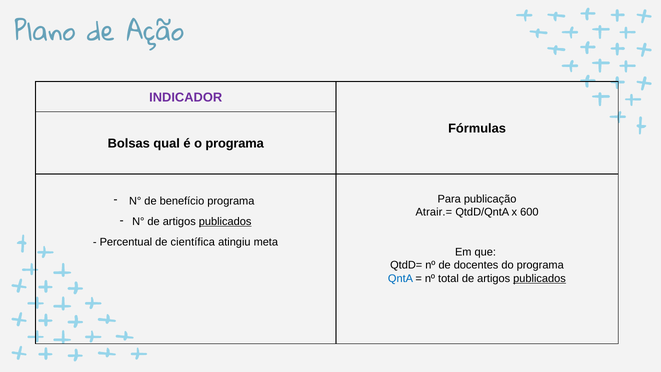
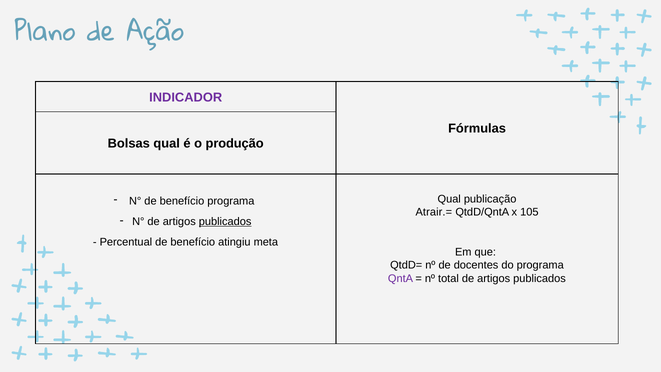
o programa: programa -> produção
Para at (449, 199): Para -> Qual
600: 600 -> 105
Percentual de científica: científica -> benefício
QntA colour: blue -> purple
publicados at (540, 278) underline: present -> none
